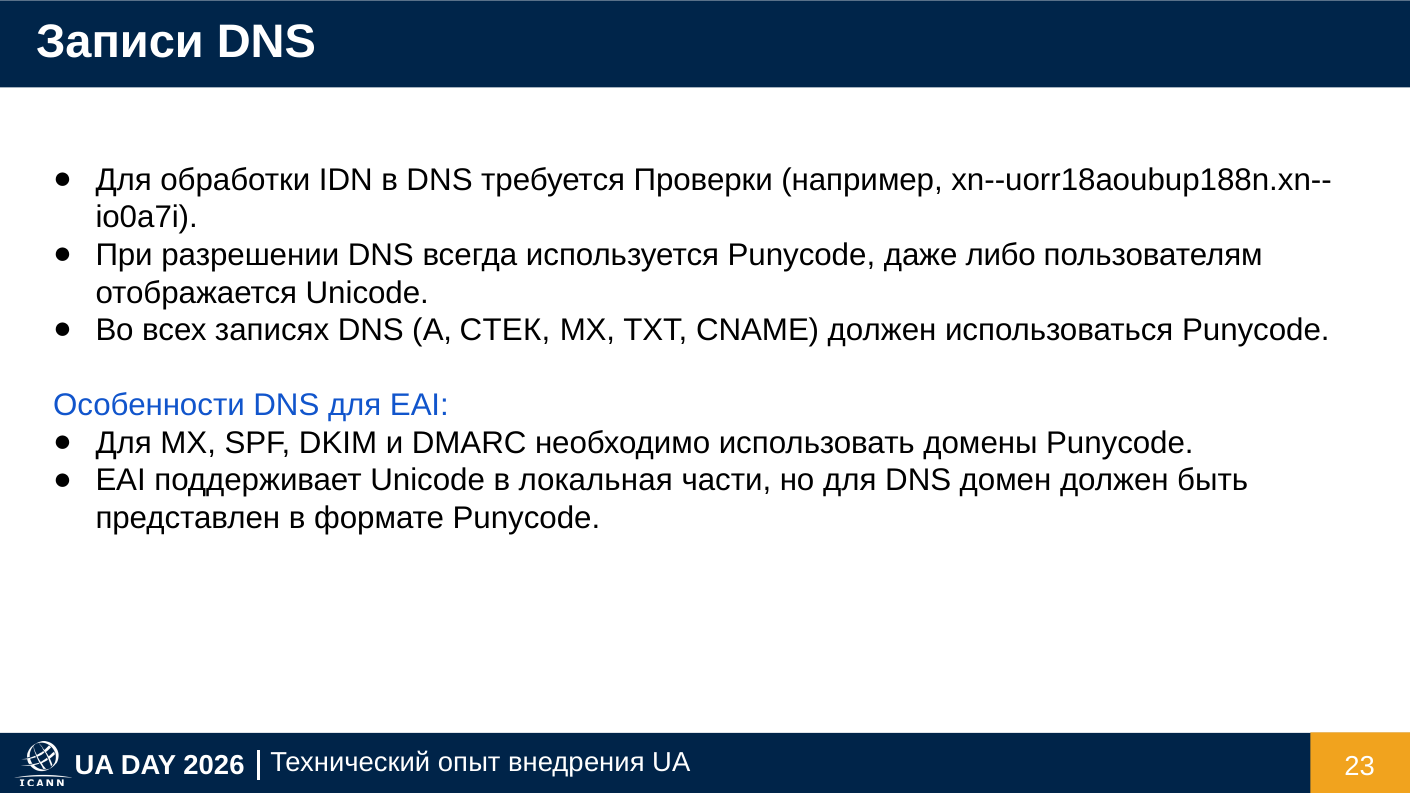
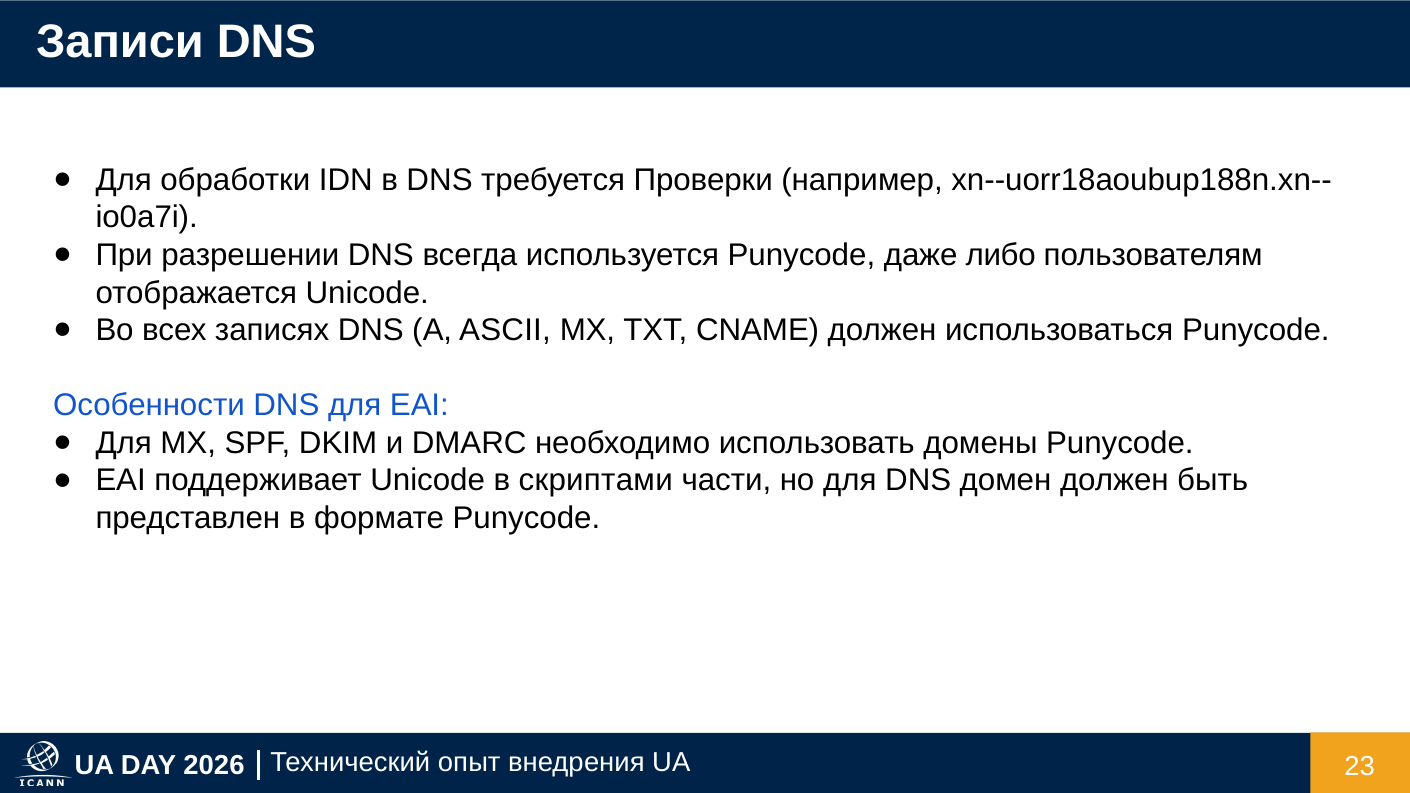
СТЕК: СТЕК -> ASCII
локальная: локальная -> скриптами
